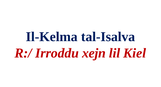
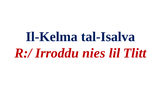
xejn: xejn -> nies
Kiel: Kiel -> Tlitt
